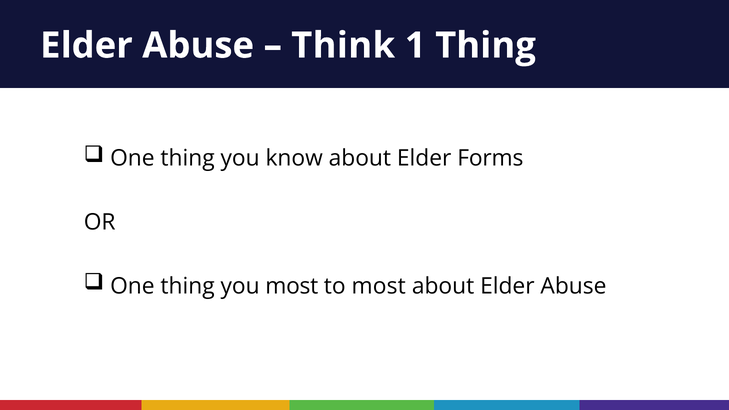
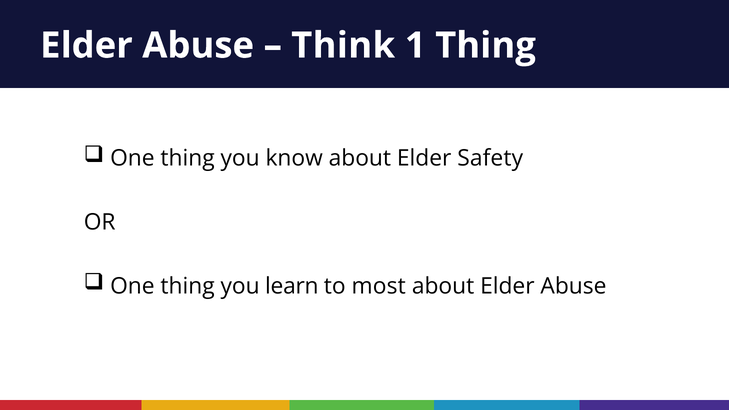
Forms: Forms -> Safety
you most: most -> learn
